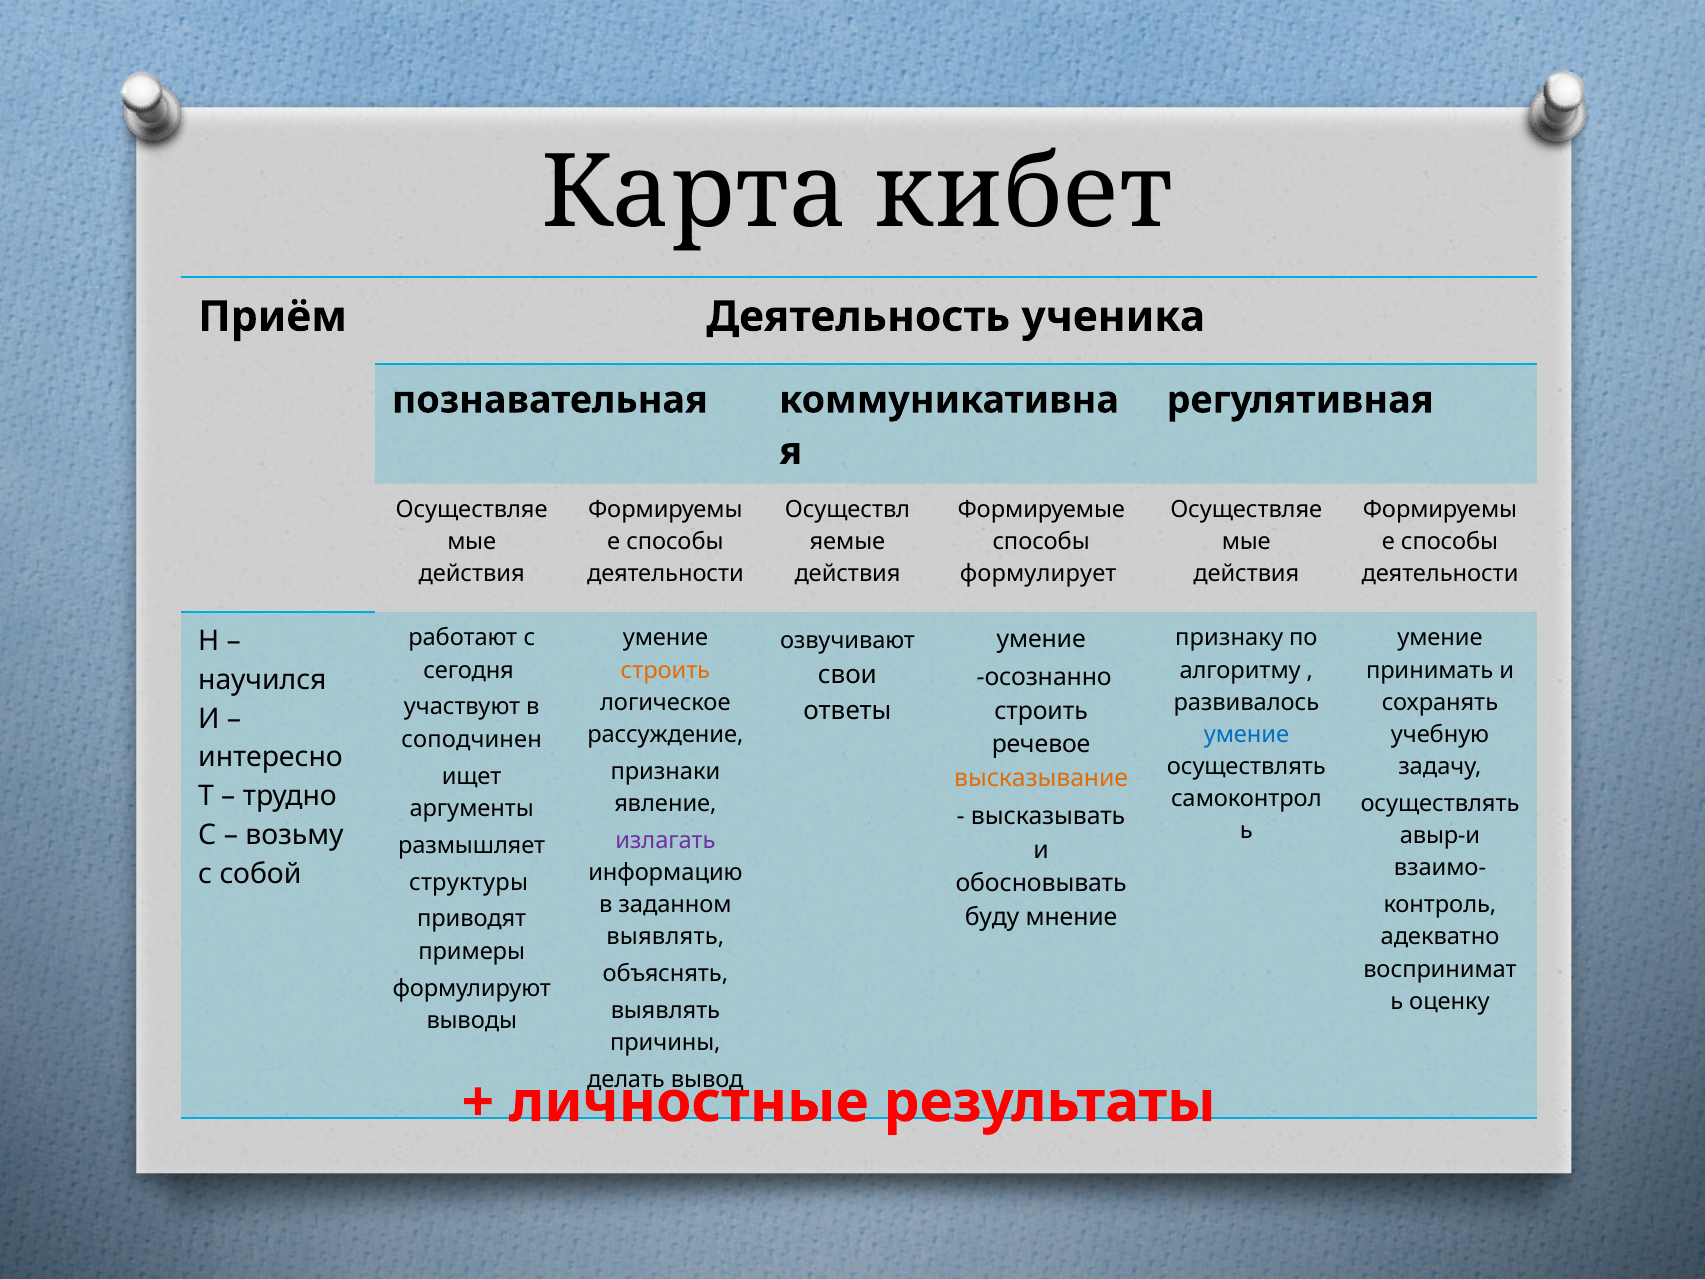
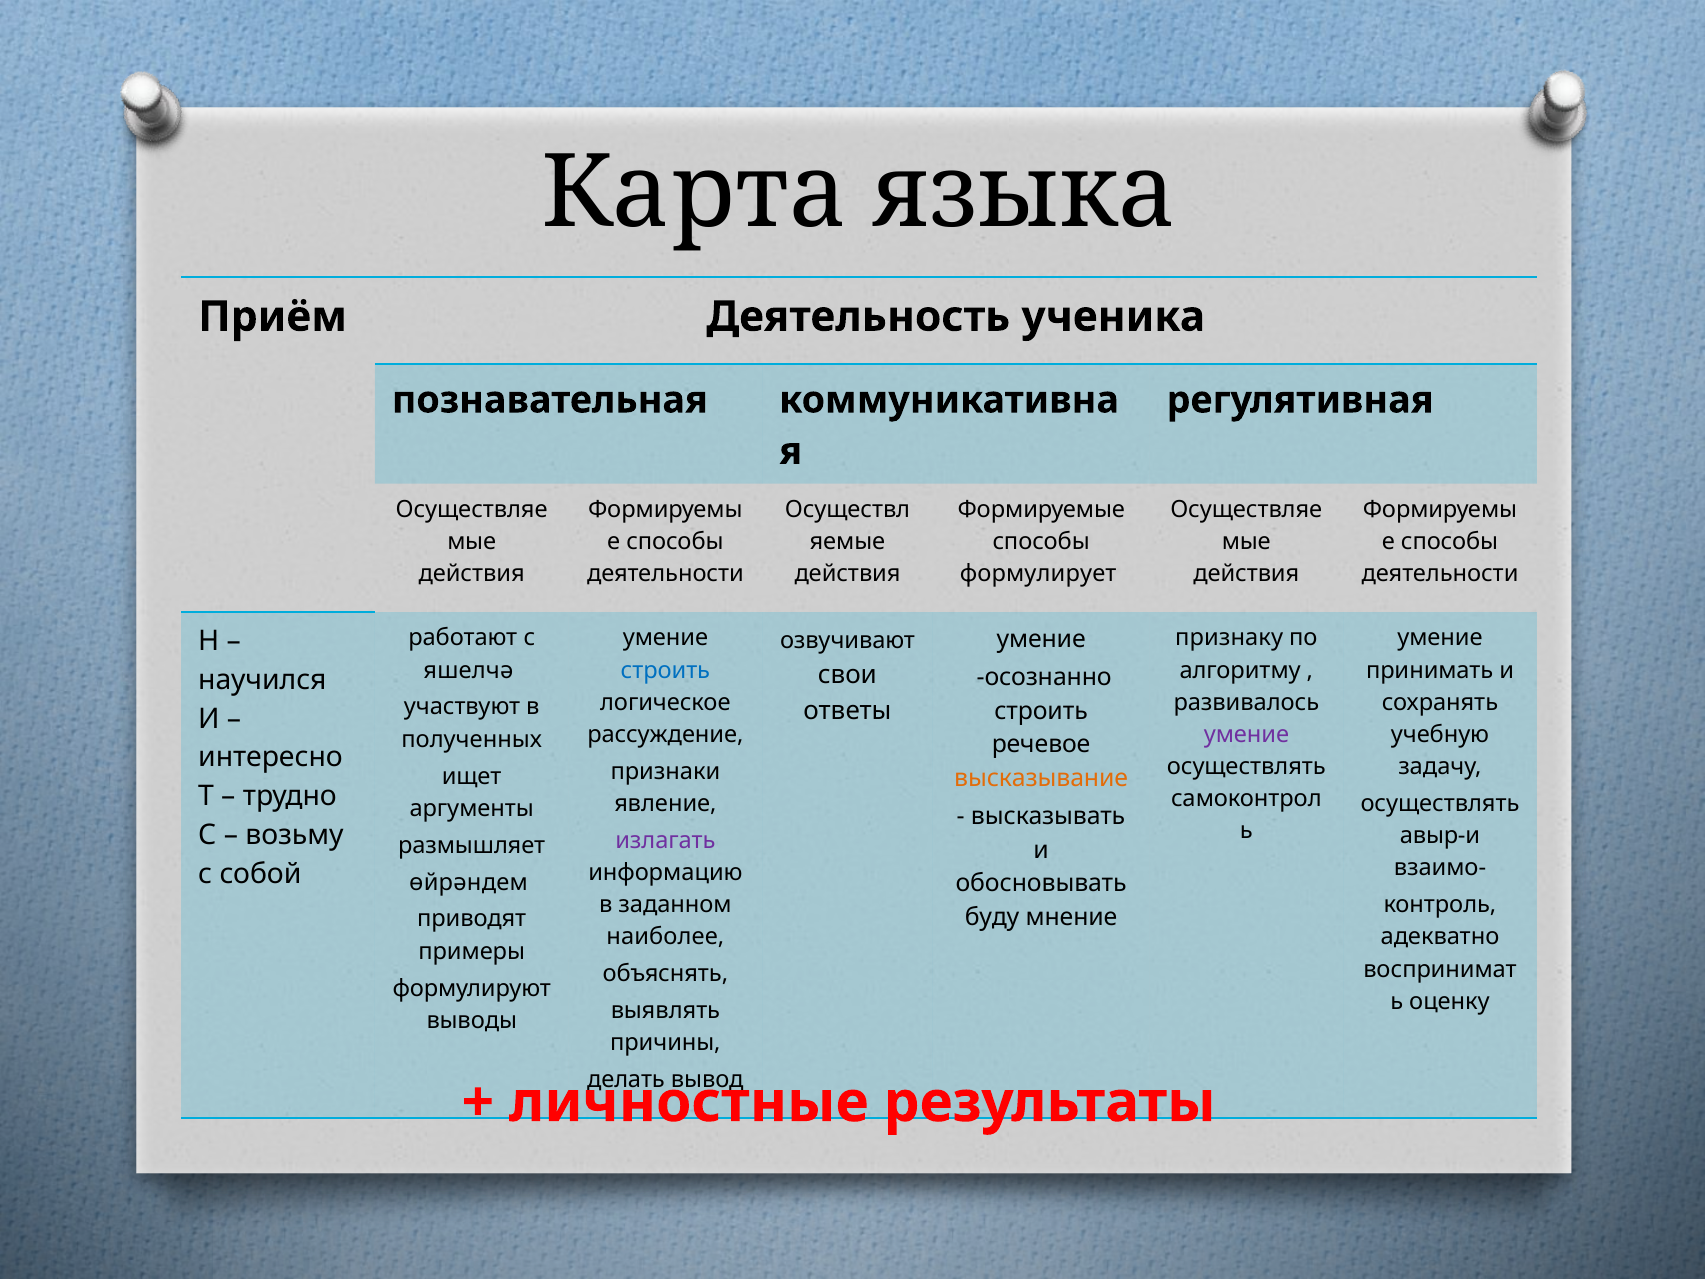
кибет: кибет -> языка
сегодня: сегодня -> яшелчә
строить at (665, 670) colour: orange -> blue
умение at (1246, 734) colour: blue -> purple
соподчинен: соподчинен -> полученных
структуры: структуры -> өйрәндем
выявлять at (665, 937): выявлять -> наиболее
